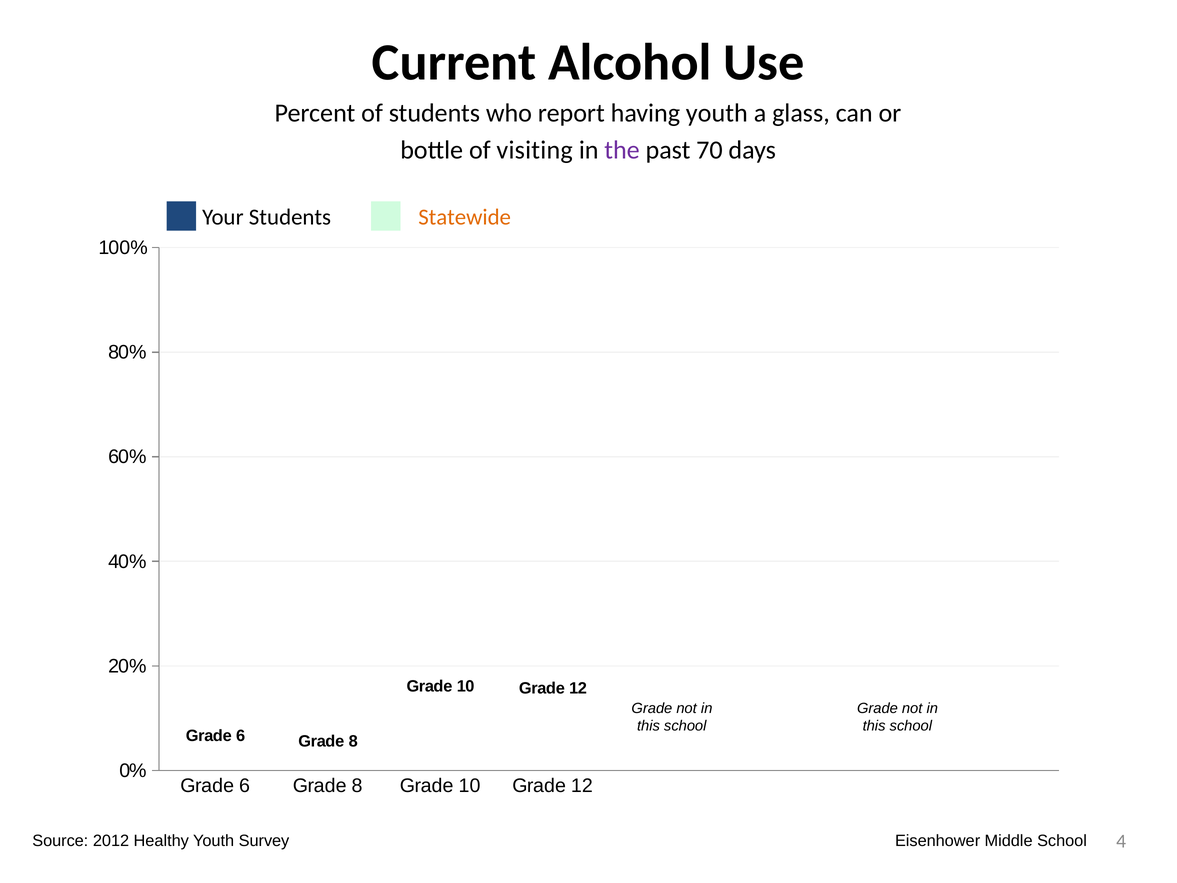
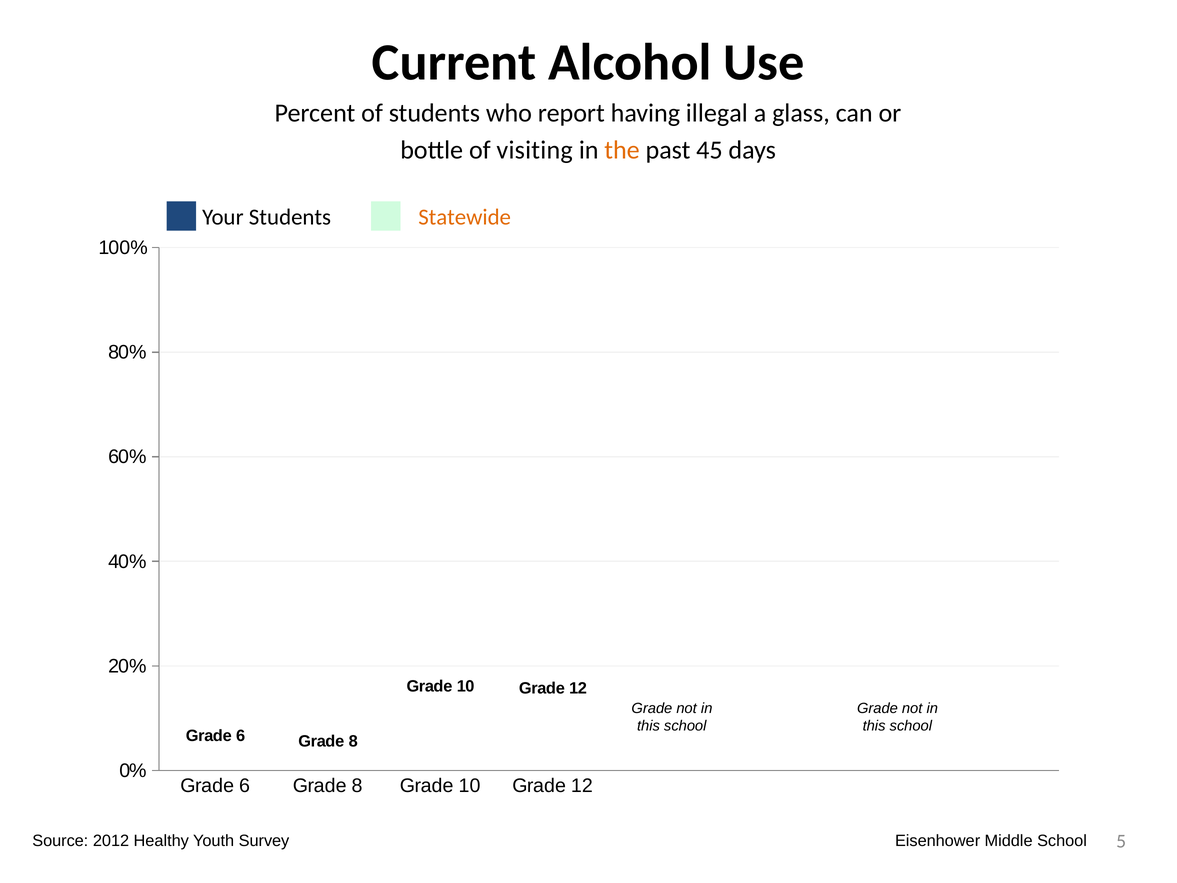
having youth: youth -> illegal
the colour: purple -> orange
70: 70 -> 45
4: 4 -> 5
